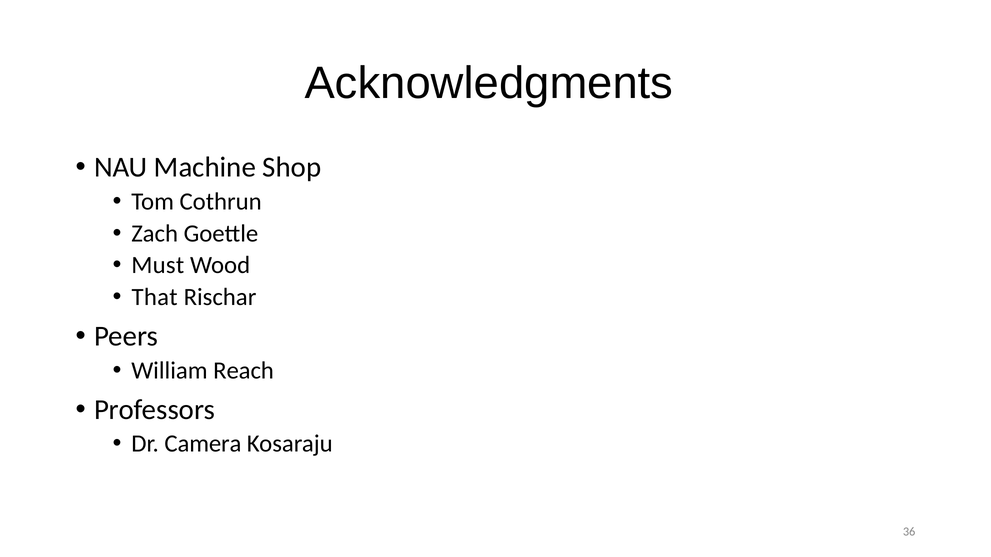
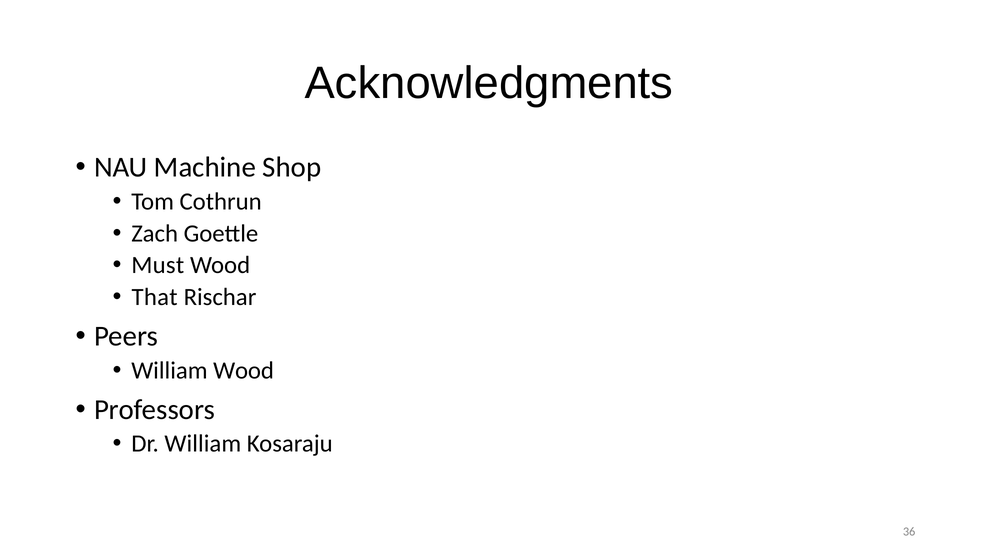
William Reach: Reach -> Wood
Dr Camera: Camera -> William
